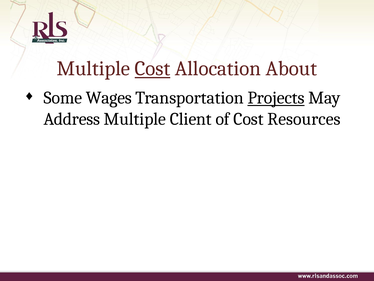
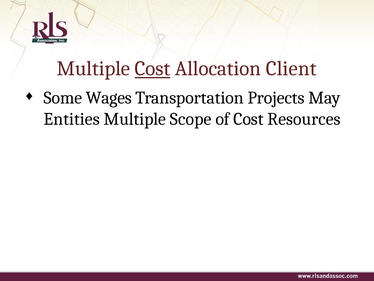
About: About -> Client
Projects underline: present -> none
Address: Address -> Entities
Client: Client -> Scope
